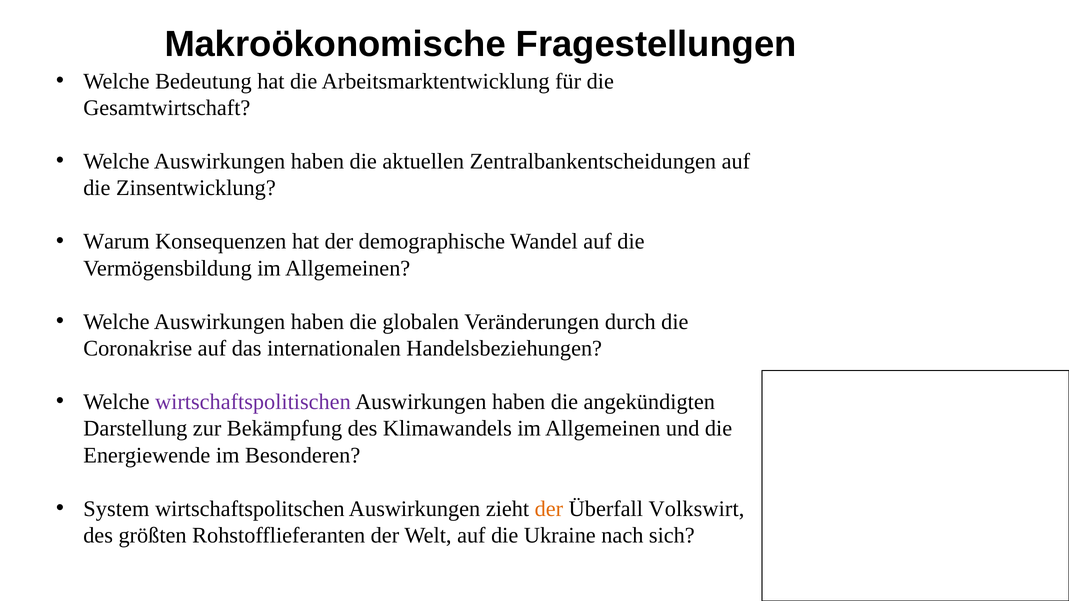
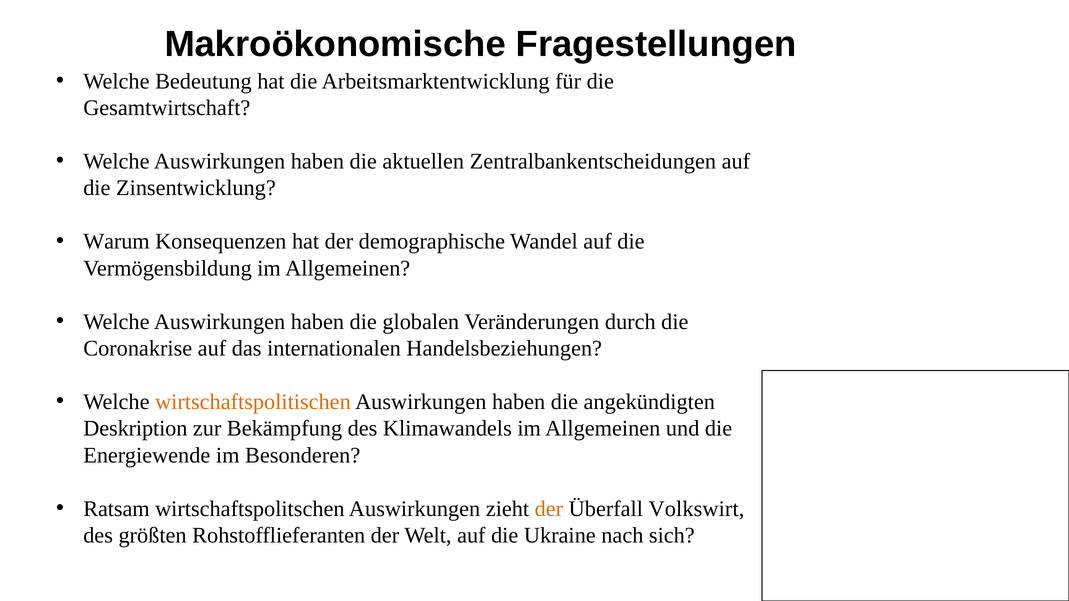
wirtschaftspolitischen colour: purple -> orange
Darstellung: Darstellung -> Deskription
System: System -> Ratsam
